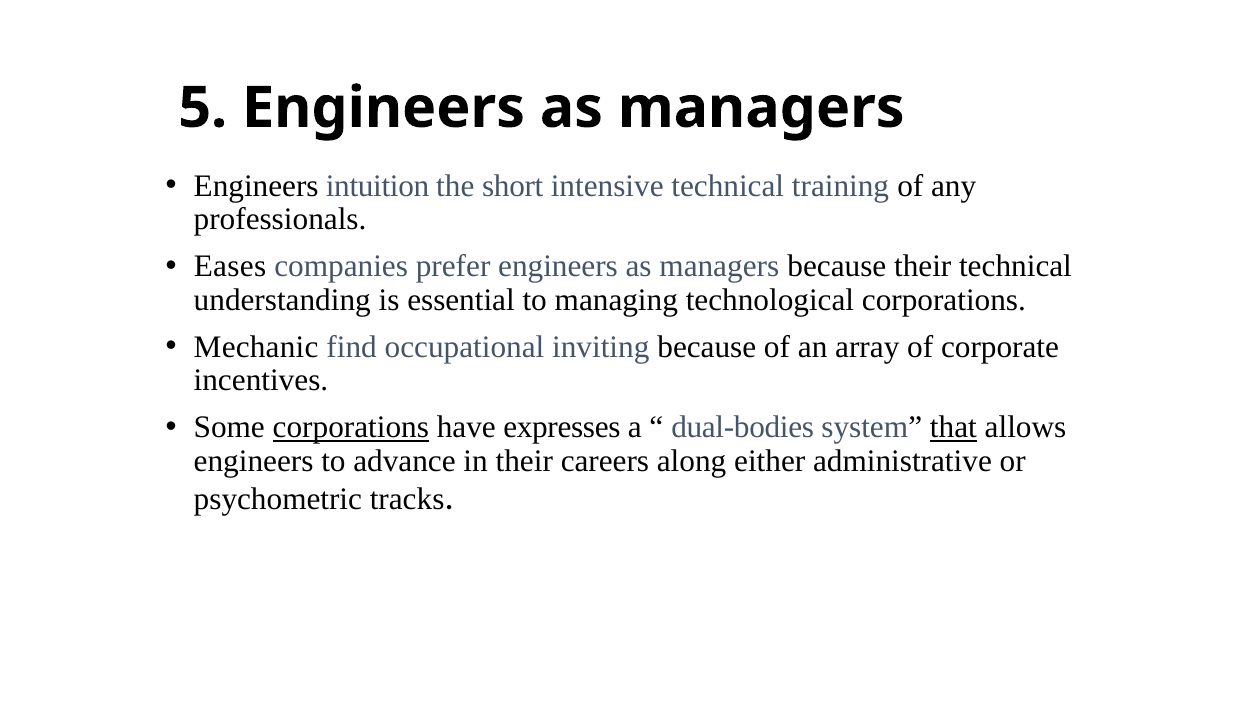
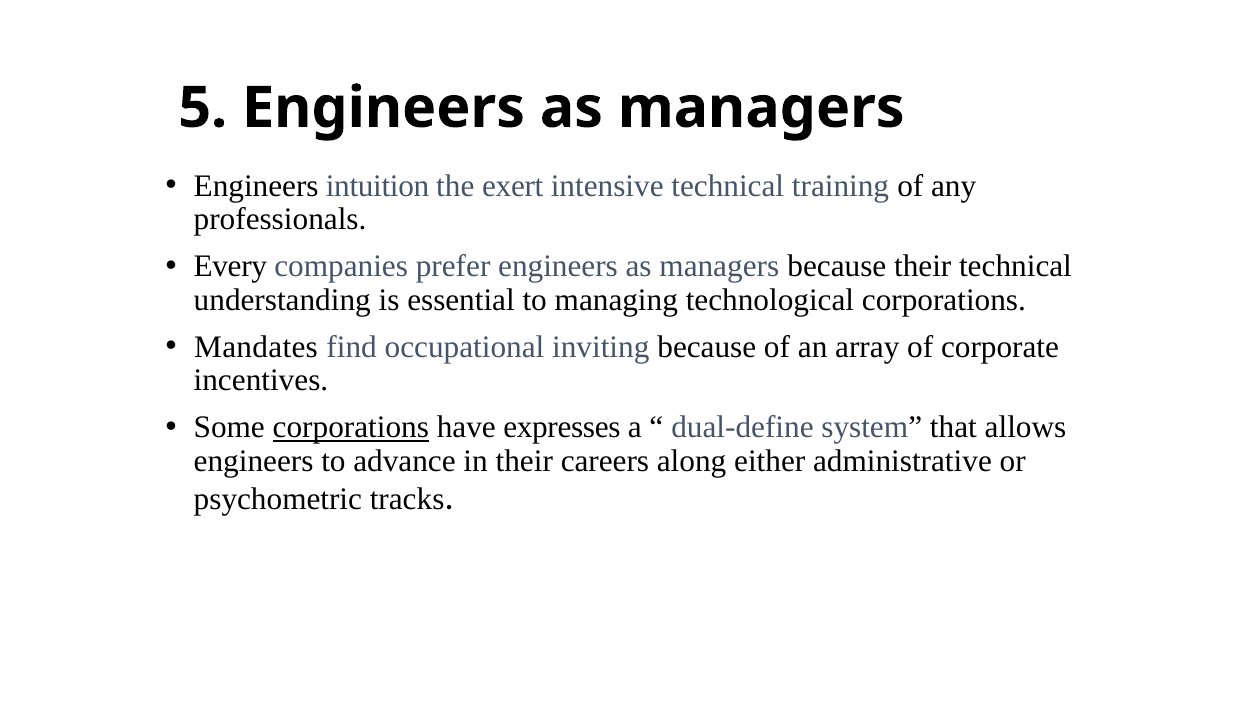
short: short -> exert
Eases: Eases -> Every
Mechanic: Mechanic -> Mandates
dual-bodies: dual-bodies -> dual-define
that underline: present -> none
